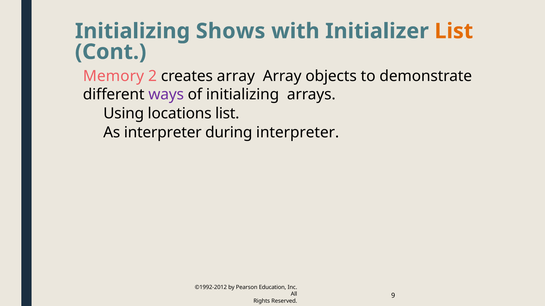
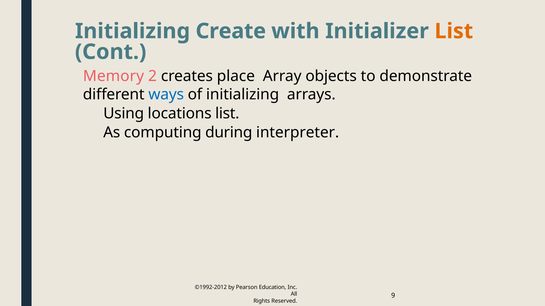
Shows: Shows -> Create
creates array: array -> place
ways colour: purple -> blue
As interpreter: interpreter -> computing
